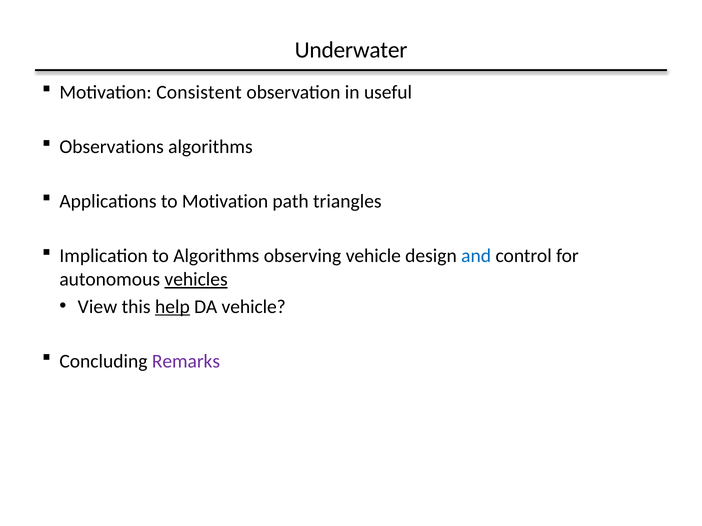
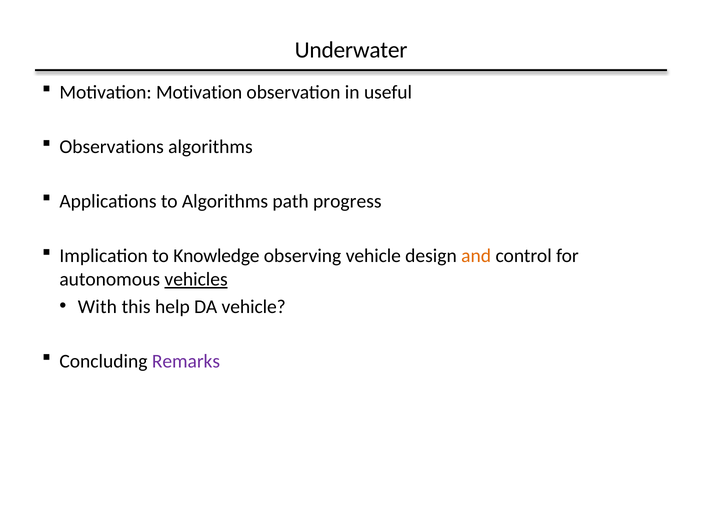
Motivation Consistent: Consistent -> Motivation
to Motivation: Motivation -> Algorithms
triangles: triangles -> progress
to Algorithms: Algorithms -> Knowledge
and colour: blue -> orange
View: View -> With
help underline: present -> none
